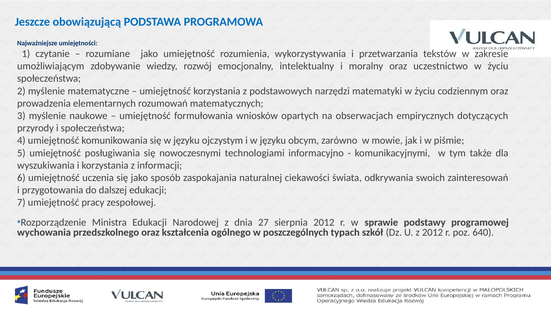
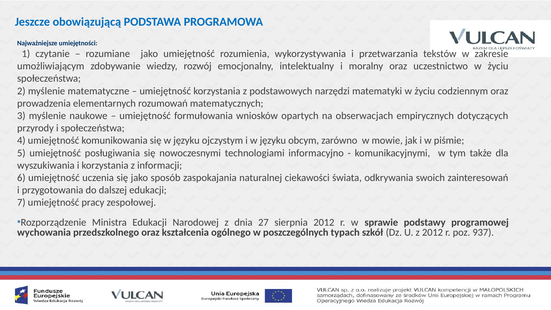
640: 640 -> 937
